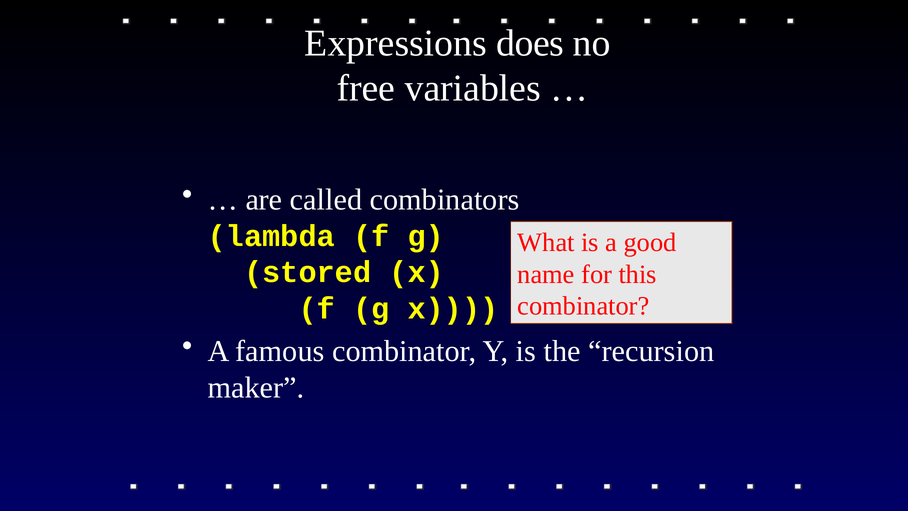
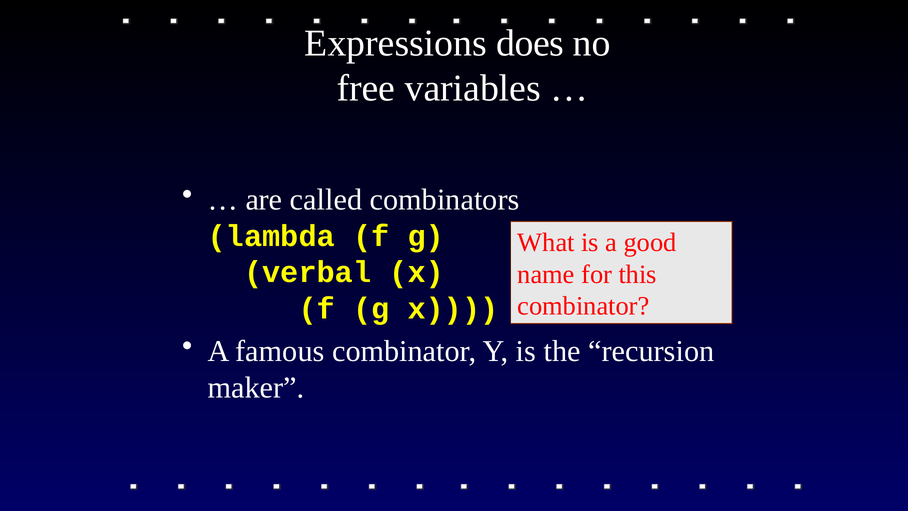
stored: stored -> verbal
